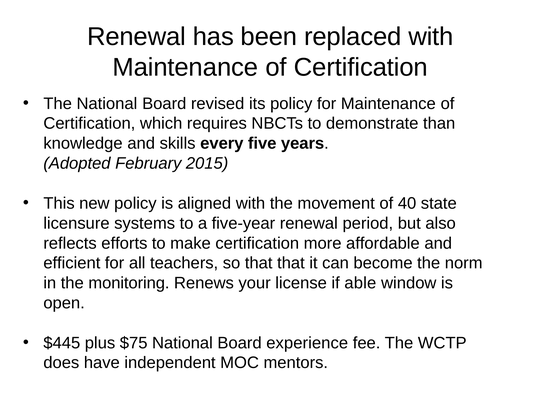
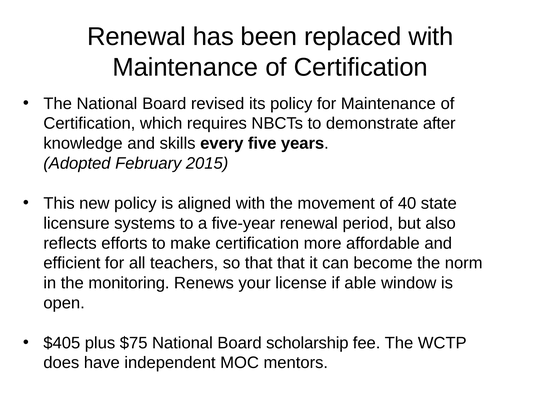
than: than -> after
$445: $445 -> $405
experience: experience -> scholarship
